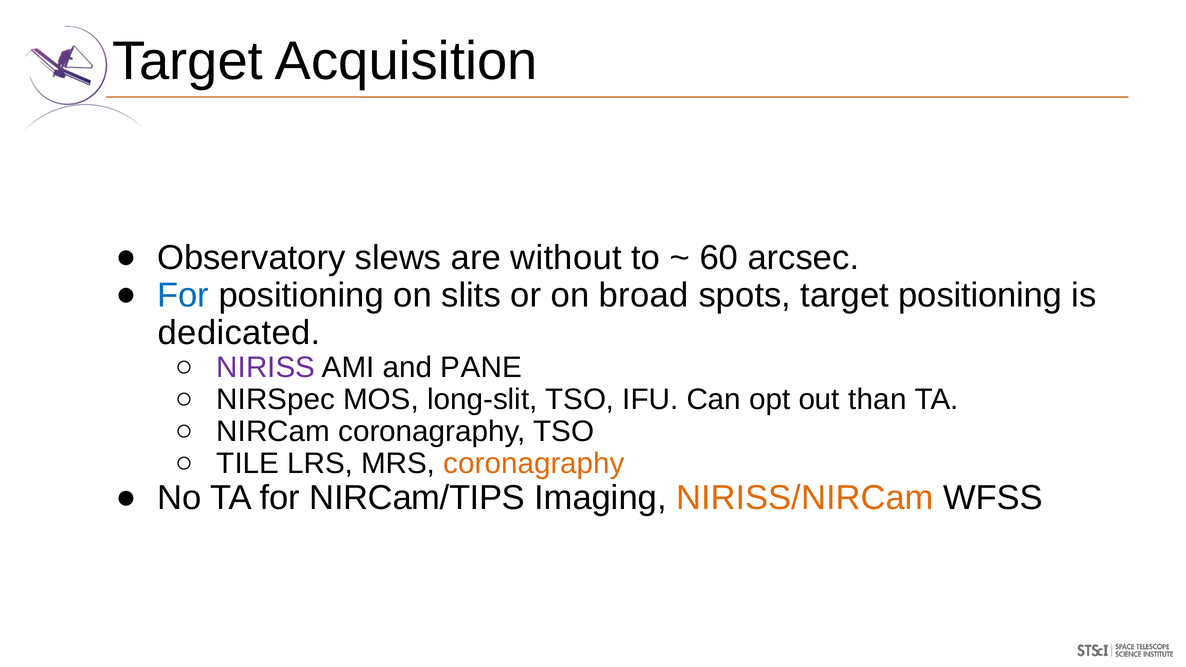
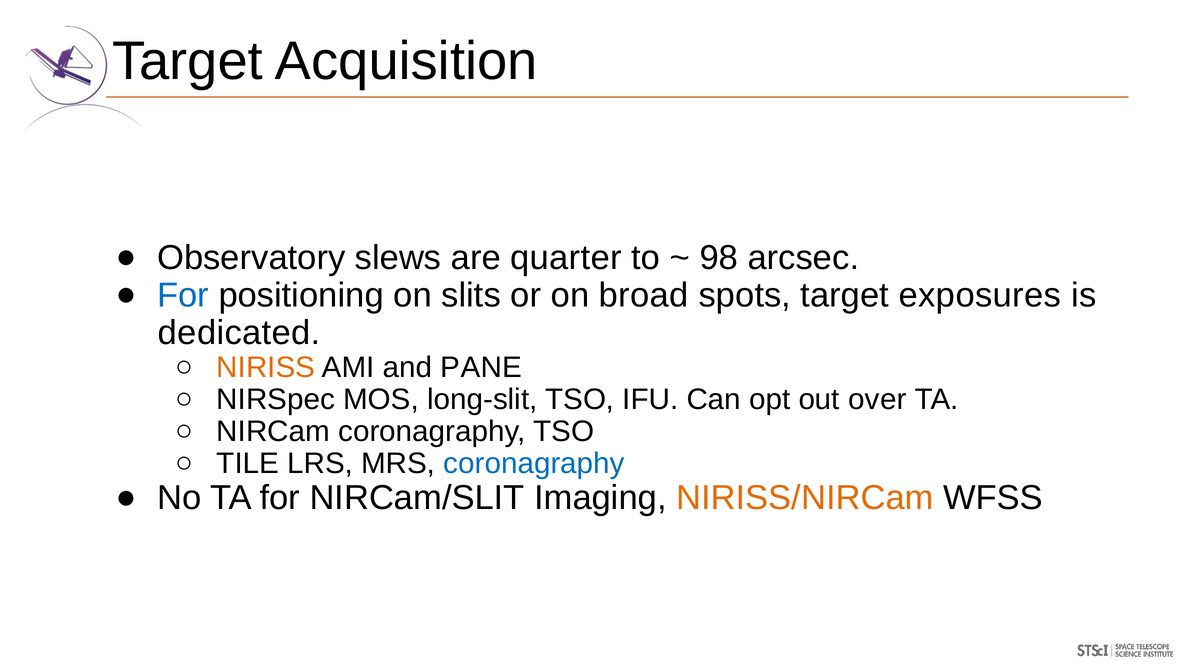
without: without -> quarter
60: 60 -> 98
target positioning: positioning -> exposures
NIRISS colour: purple -> orange
than: than -> over
coronagraphy at (534, 464) colour: orange -> blue
NIRCam/TIPS: NIRCam/TIPS -> NIRCam/SLIT
